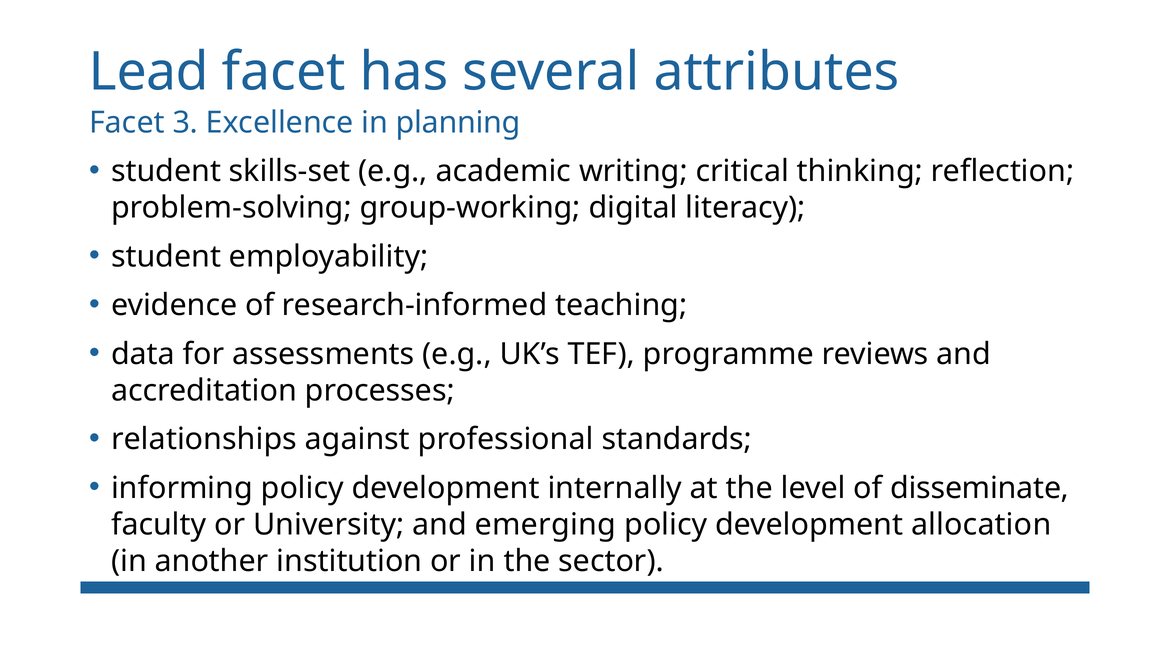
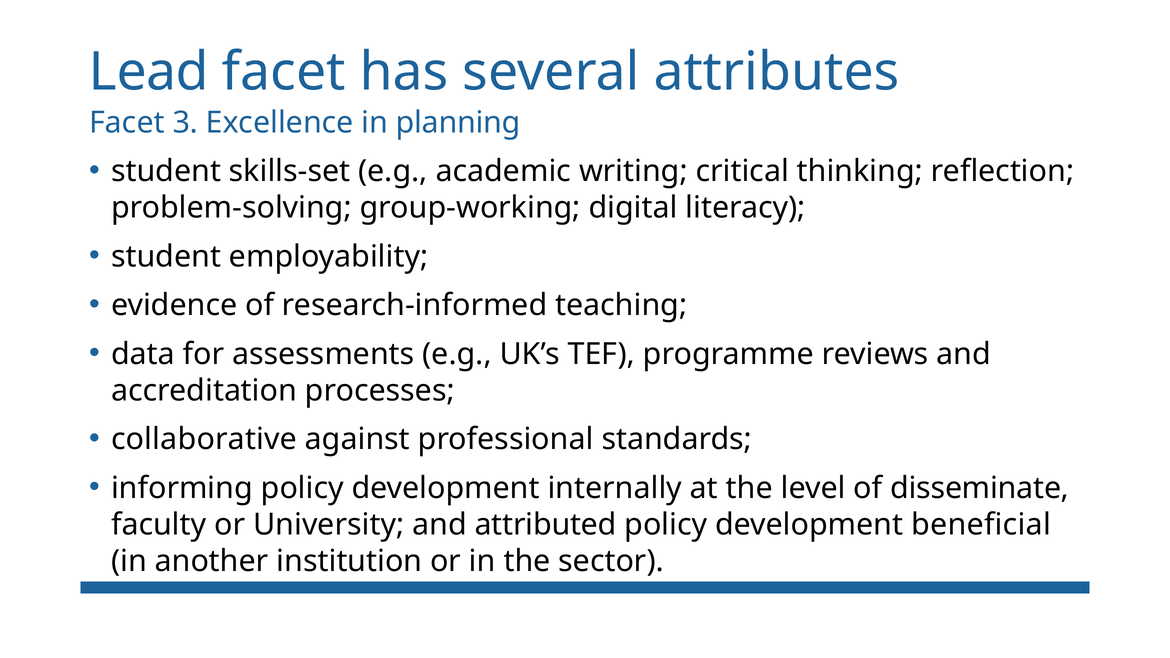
relationships: relationships -> collaborative
emerging: emerging -> attributed
allocation: allocation -> beneficial
